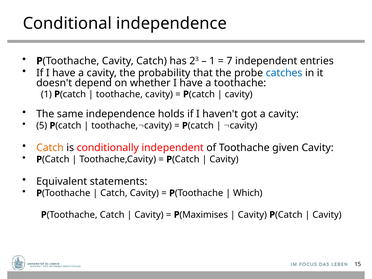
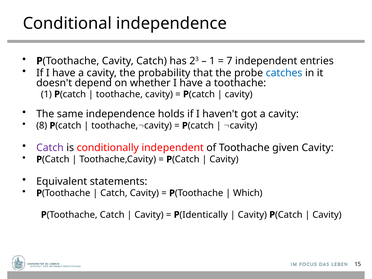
5: 5 -> 8
Catch at (50, 148) colour: orange -> purple
Maximises: Maximises -> Identically
